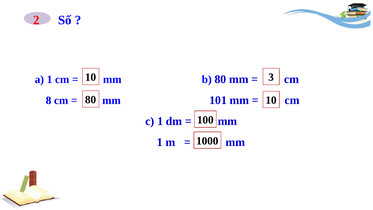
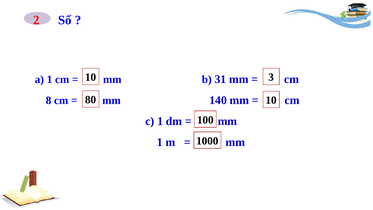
b 80: 80 -> 31
101: 101 -> 140
